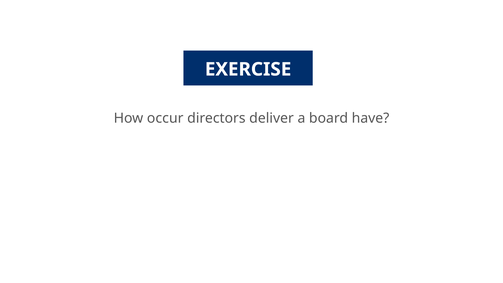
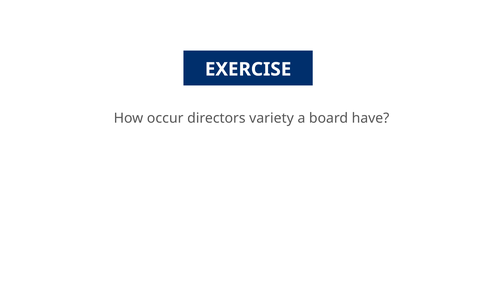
deliver: deliver -> variety
